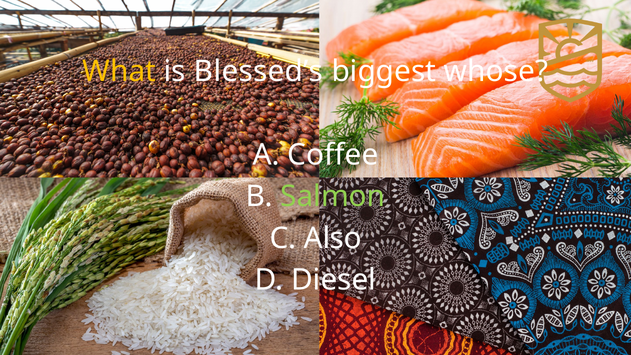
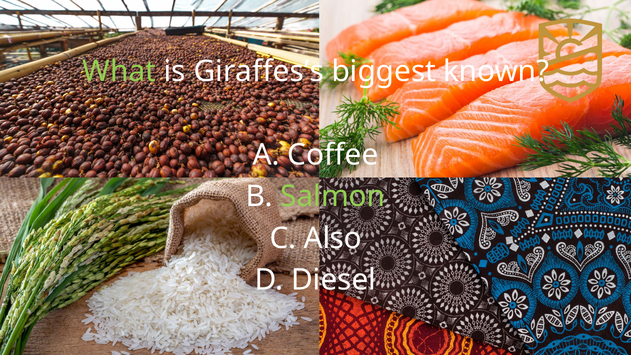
What colour: yellow -> light green
Blessed’s: Blessed’s -> Giraffes’s
whose: whose -> known
